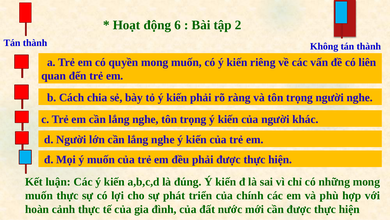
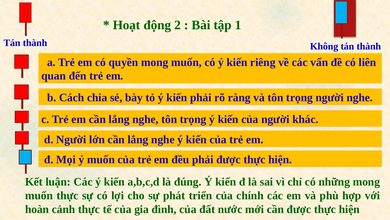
6: 6 -> 2
2: 2 -> 1
